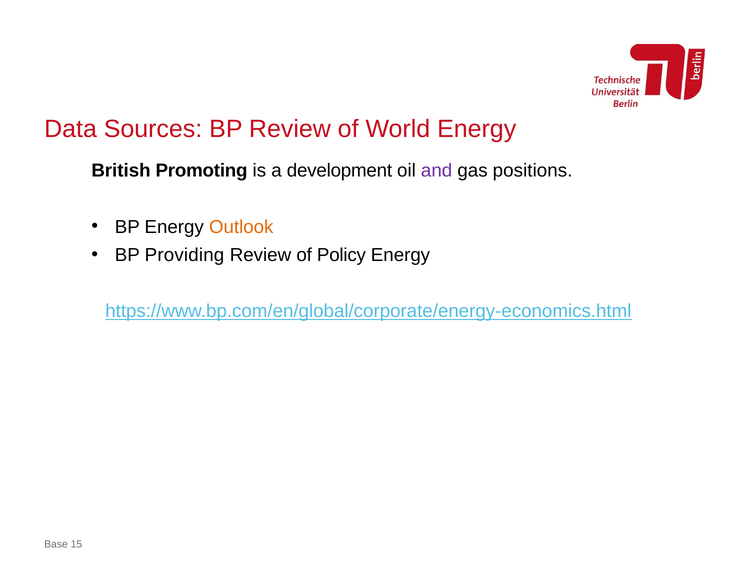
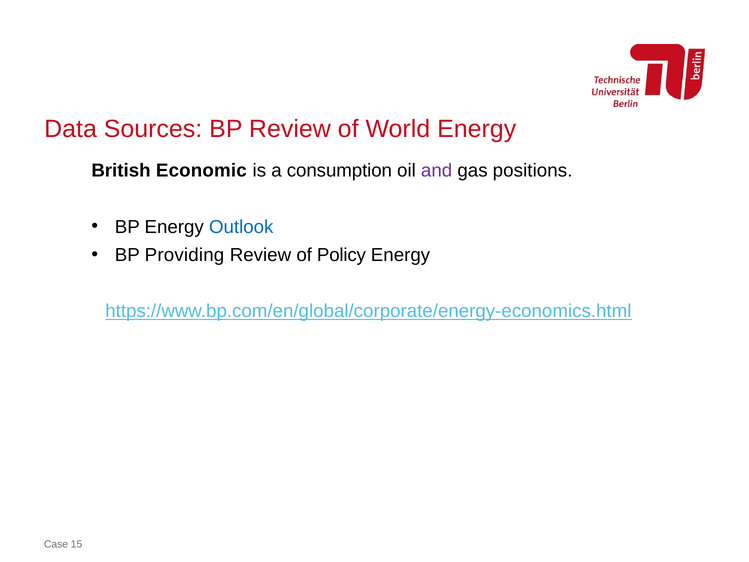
Promoting: Promoting -> Economic
development: development -> consumption
Outlook colour: orange -> blue
Base: Base -> Case
